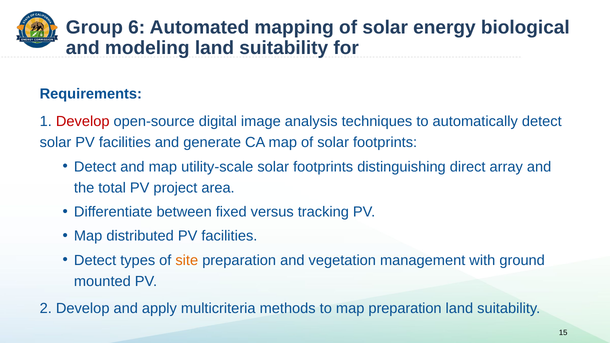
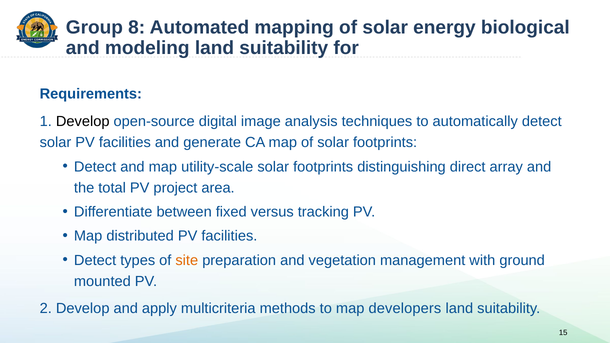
6: 6 -> 8
Develop at (83, 122) colour: red -> black
map preparation: preparation -> developers
